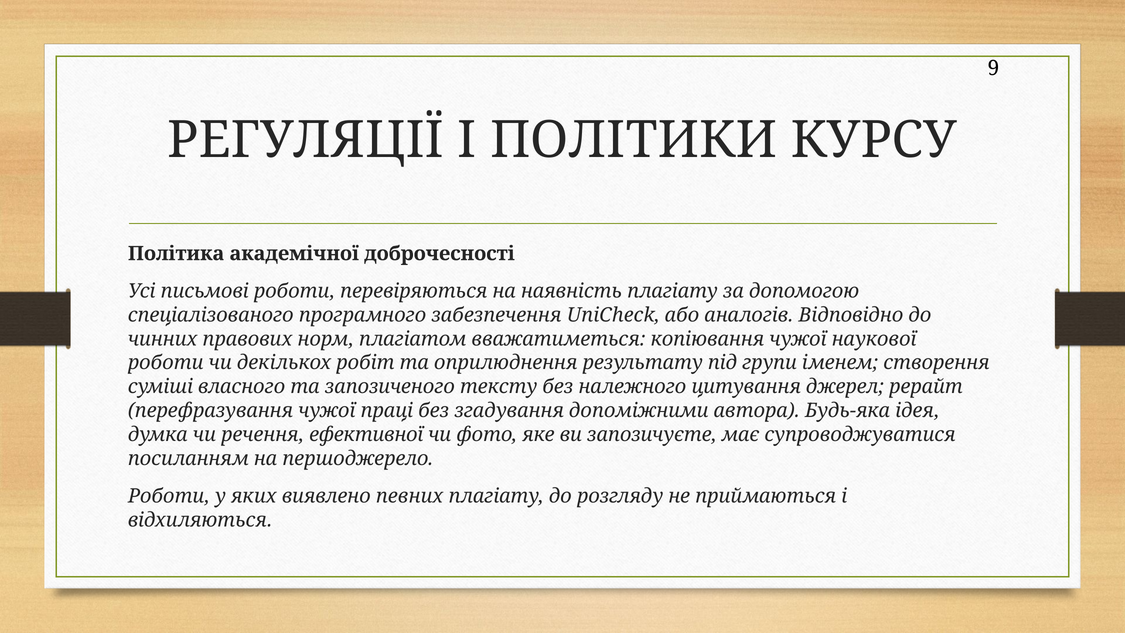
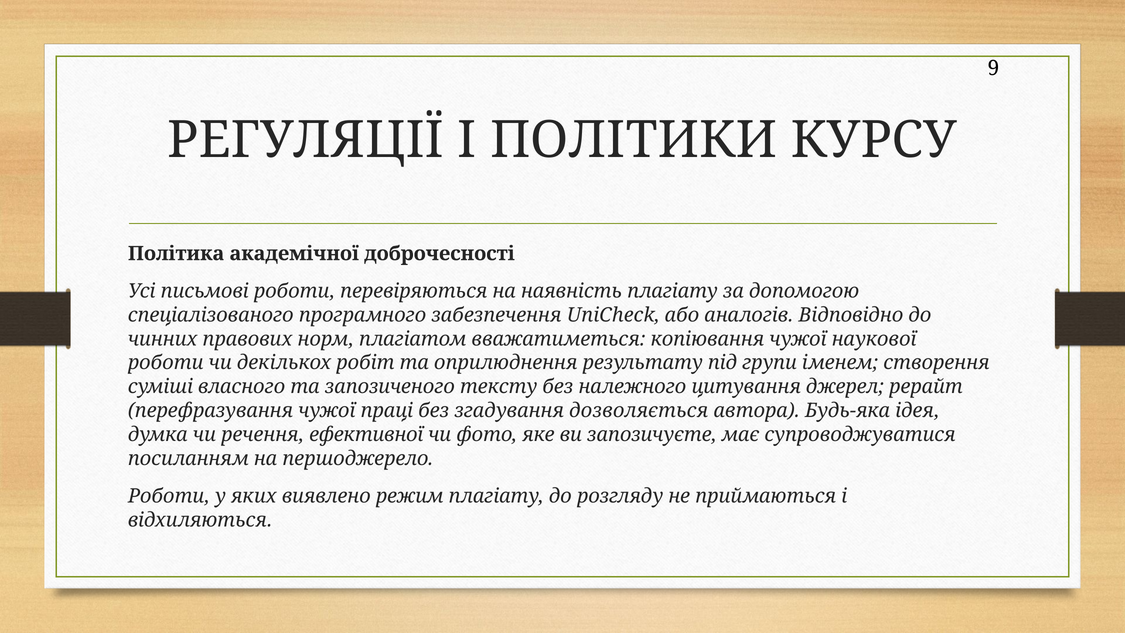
допоміжними: допоміжними -> дозволяється
певних: певних -> режим
